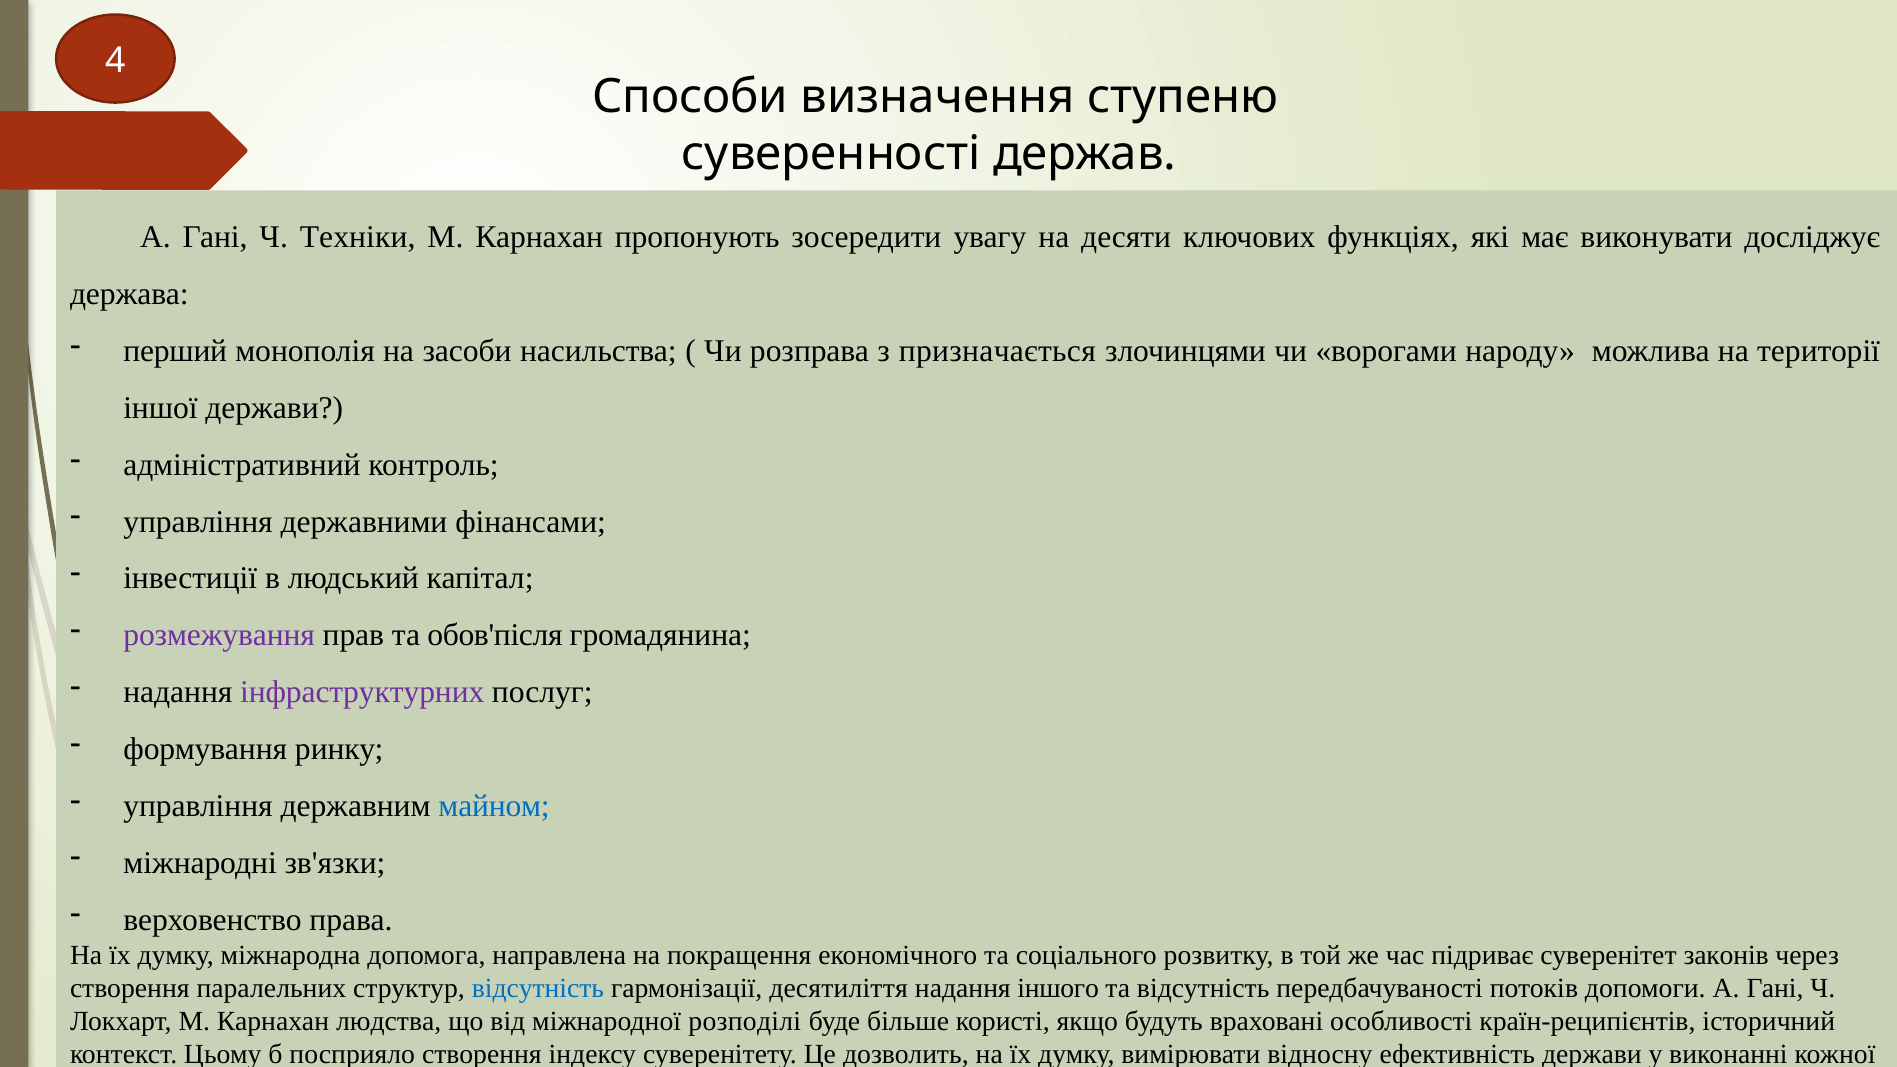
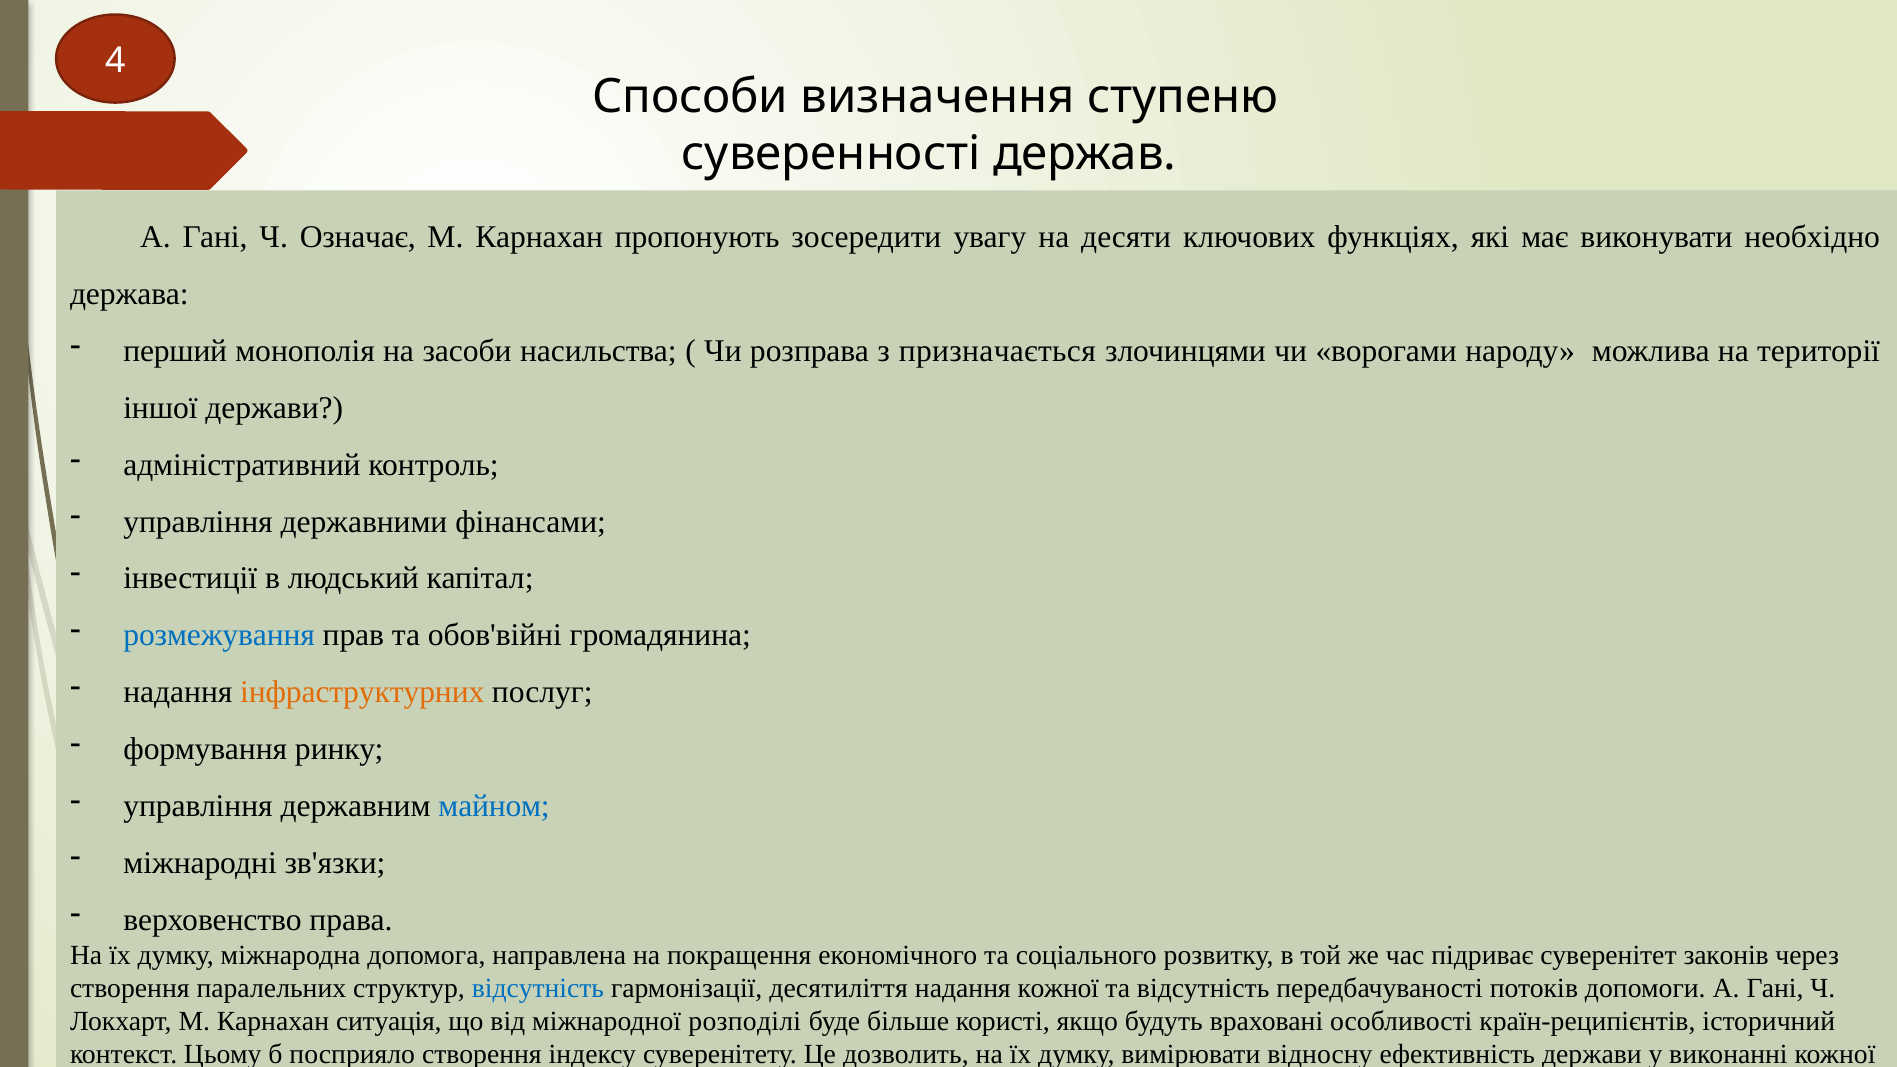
Техніки: Техніки -> Означає
досліджує: досліджує -> необхідно
розмежування colour: purple -> blue
обов'після: обов'після -> обов'війні
інфраструктурних colour: purple -> orange
надання іншого: іншого -> кожної
людства: людства -> ситуація
